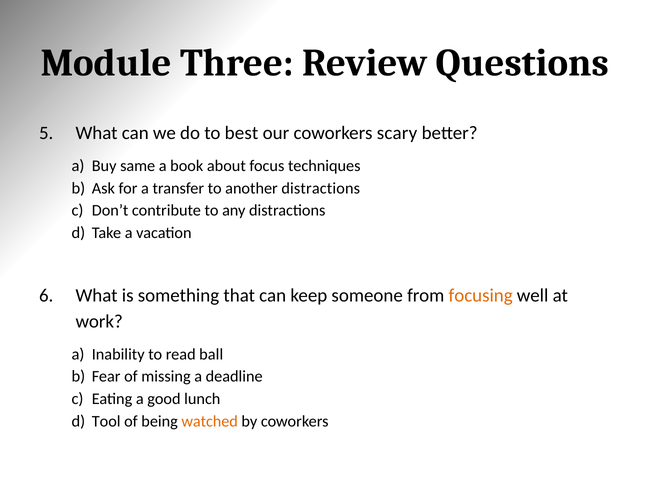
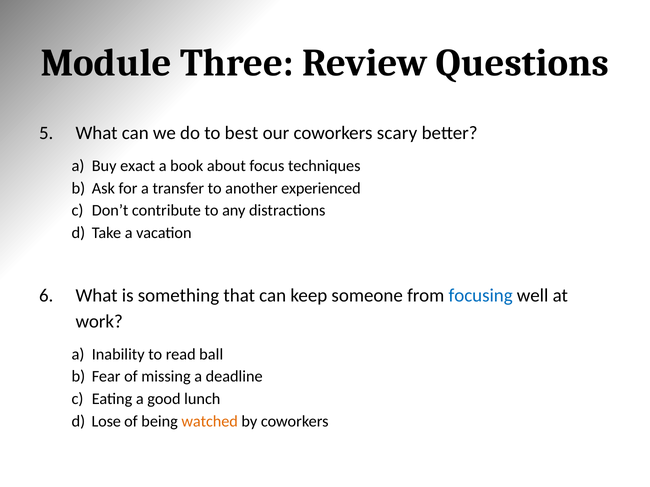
same: same -> exact
another distractions: distractions -> experienced
focusing colour: orange -> blue
Tool: Tool -> Lose
